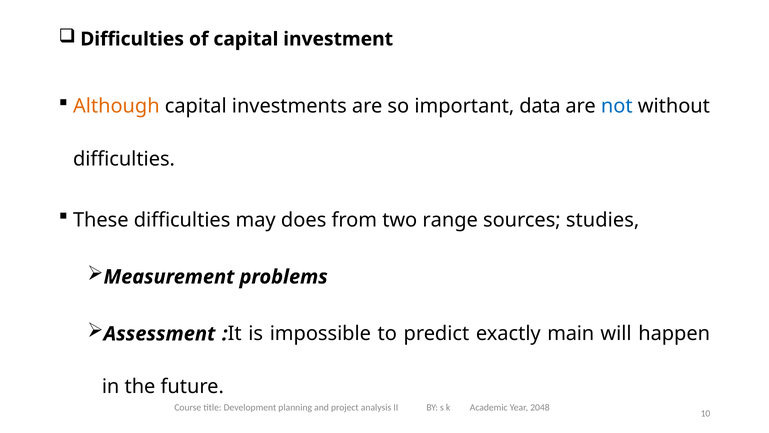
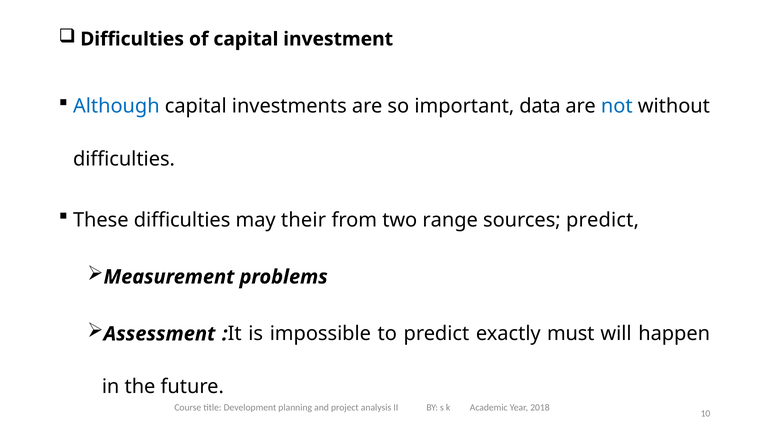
Although colour: orange -> blue
does: does -> their
sources studies: studies -> predict
main: main -> must
2048: 2048 -> 2018
